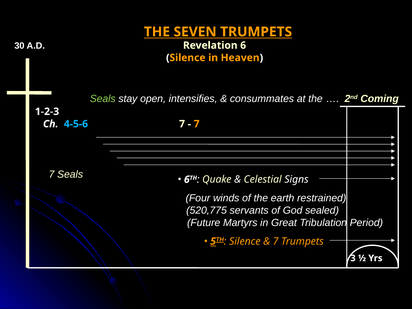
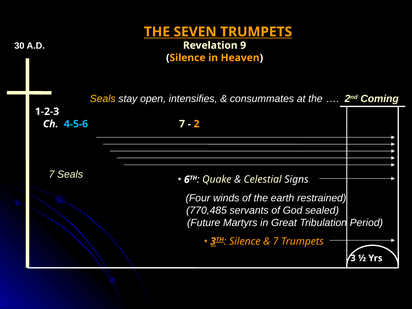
6: 6 -> 9
Seals at (103, 99) colour: light green -> yellow
7 at (197, 124): 7 -> 2
520,775: 520,775 -> 770,485
5 at (213, 241): 5 -> 3
